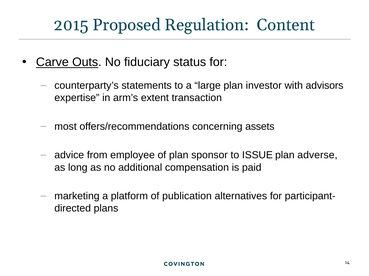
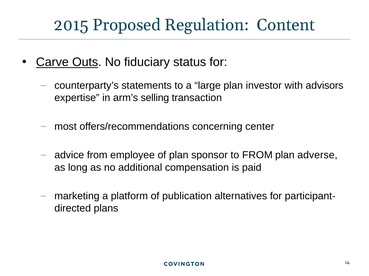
extent: extent -> selling
assets: assets -> center
to ISSUE: ISSUE -> FROM
